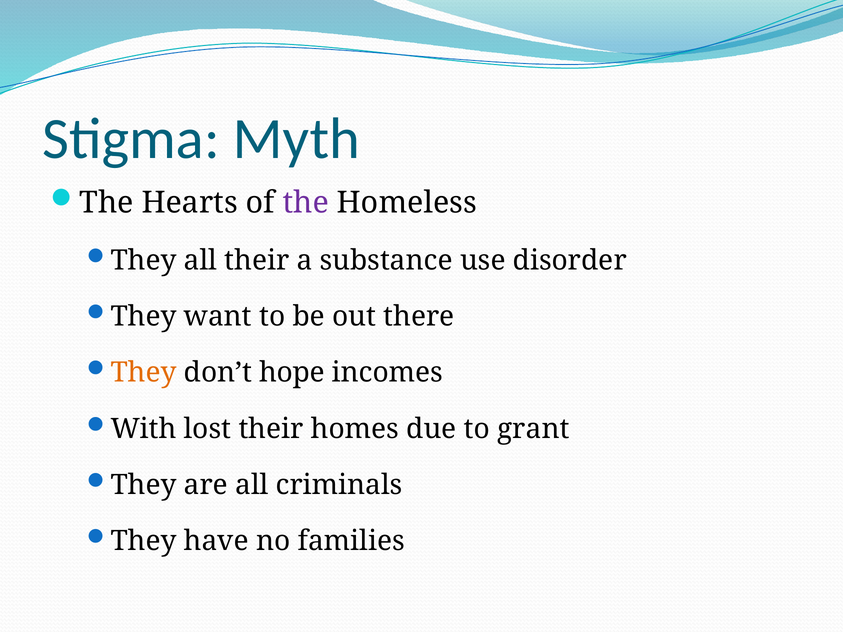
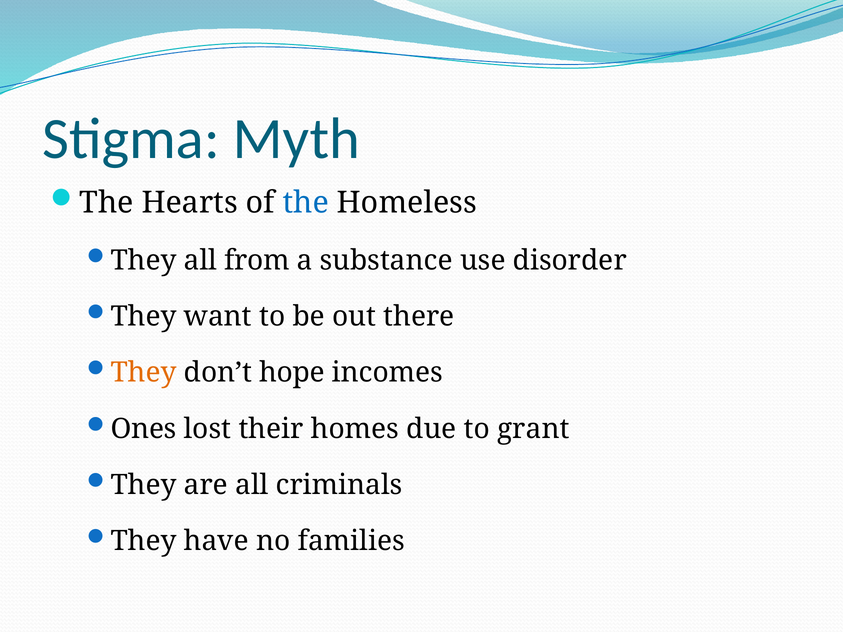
the at (306, 203) colour: purple -> blue
all their: their -> from
With: With -> Ones
